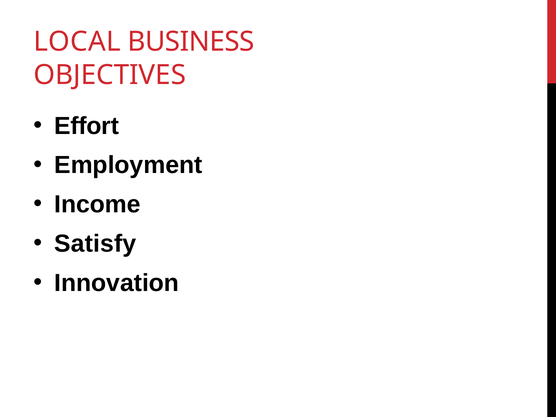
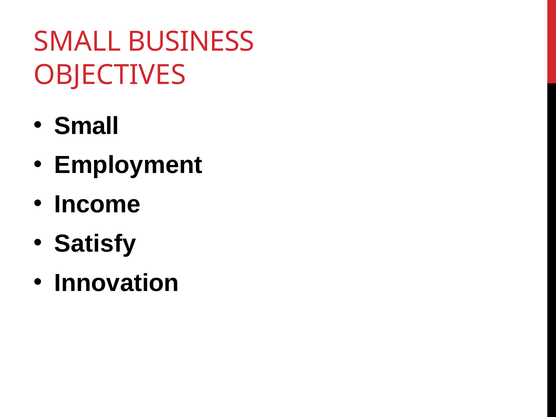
LOCAL at (77, 42): LOCAL -> SMALL
Effort at (87, 126): Effort -> Small
